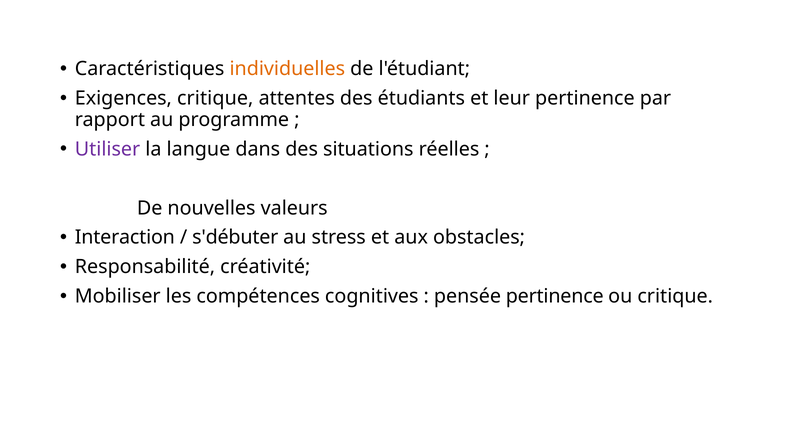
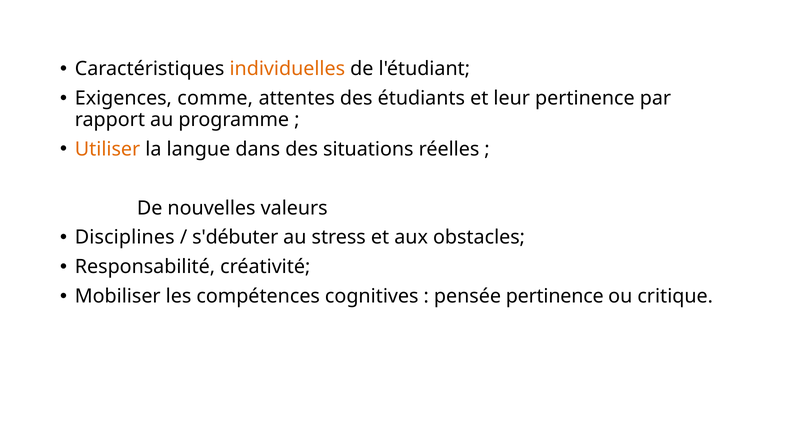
Exigences critique: critique -> comme
Utiliser colour: purple -> orange
Interaction: Interaction -> Disciplines
